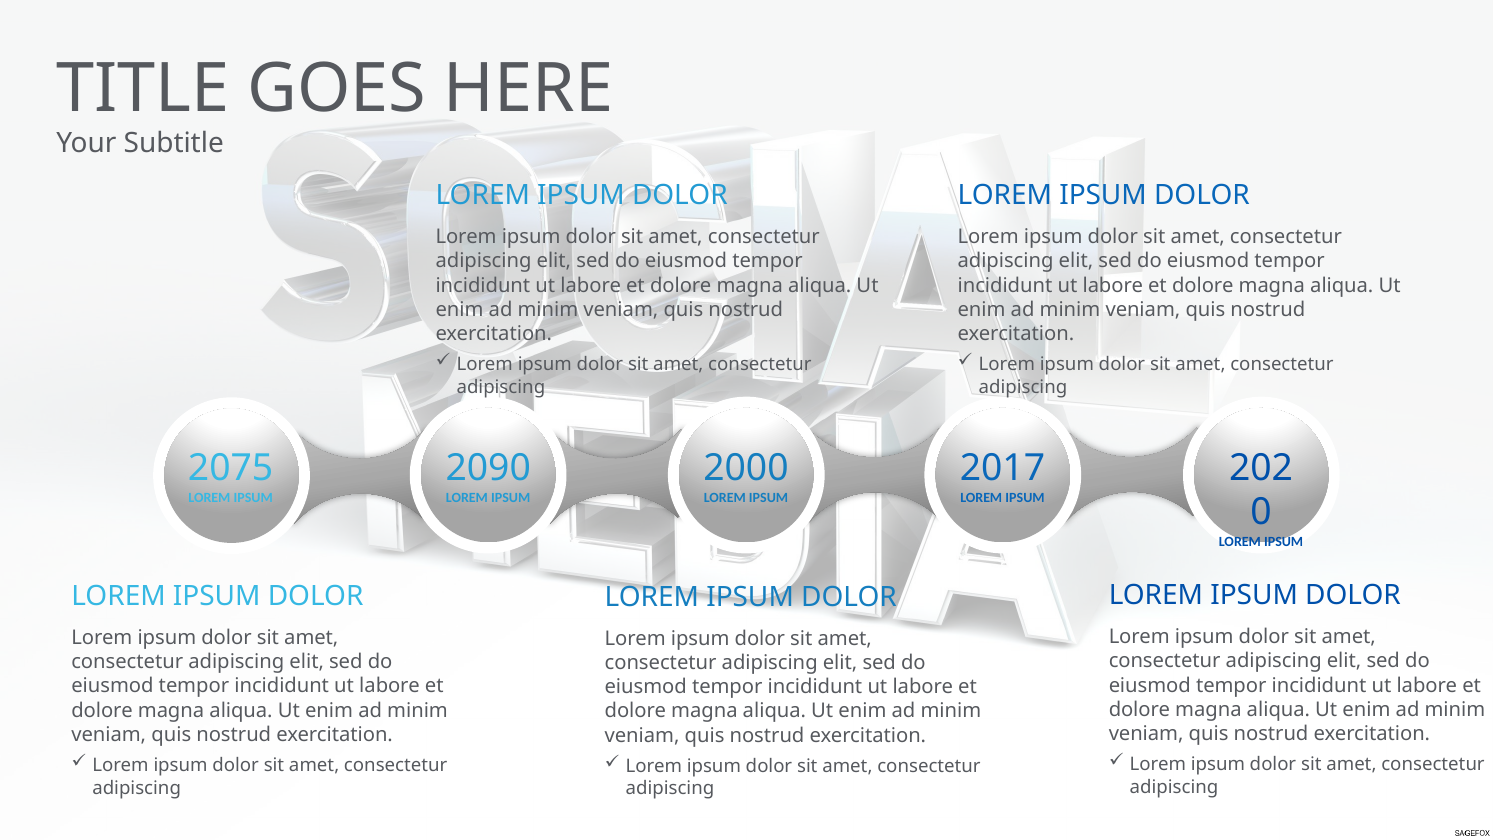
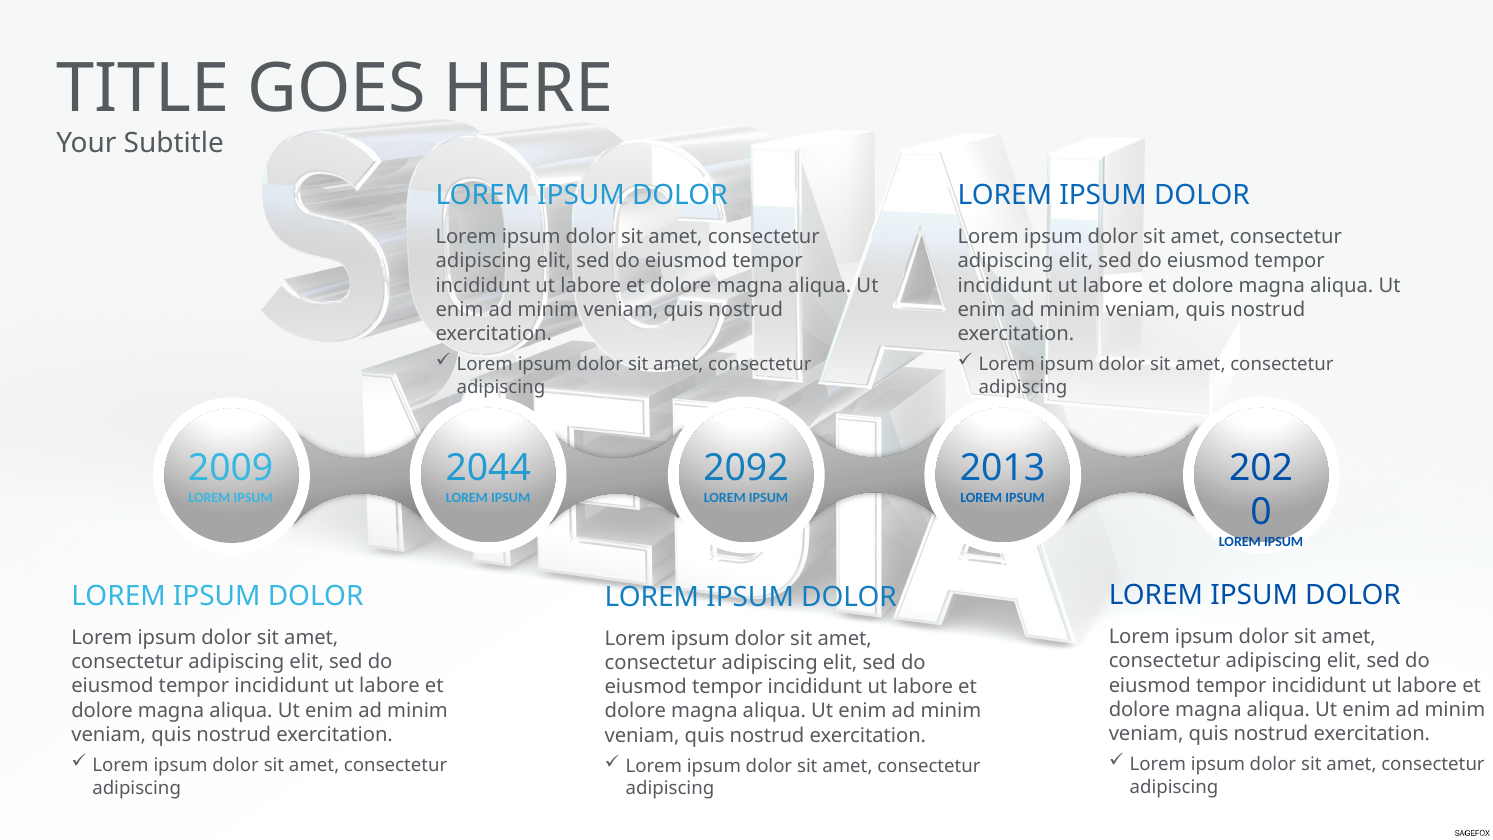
2075: 2075 -> 2009
2090: 2090 -> 2044
2000: 2000 -> 2092
2017: 2017 -> 2013
